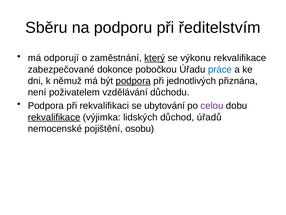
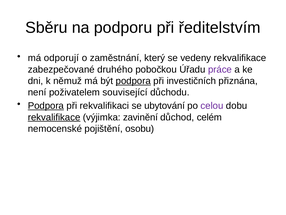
který underline: present -> none
výkonu: výkonu -> vedeny
dokonce: dokonce -> druhého
práce colour: blue -> purple
jednotlivých: jednotlivých -> investičních
vzdělávání: vzdělávání -> související
Podpora at (46, 106) underline: none -> present
lidských: lidských -> zavinění
úřadů: úřadů -> celém
